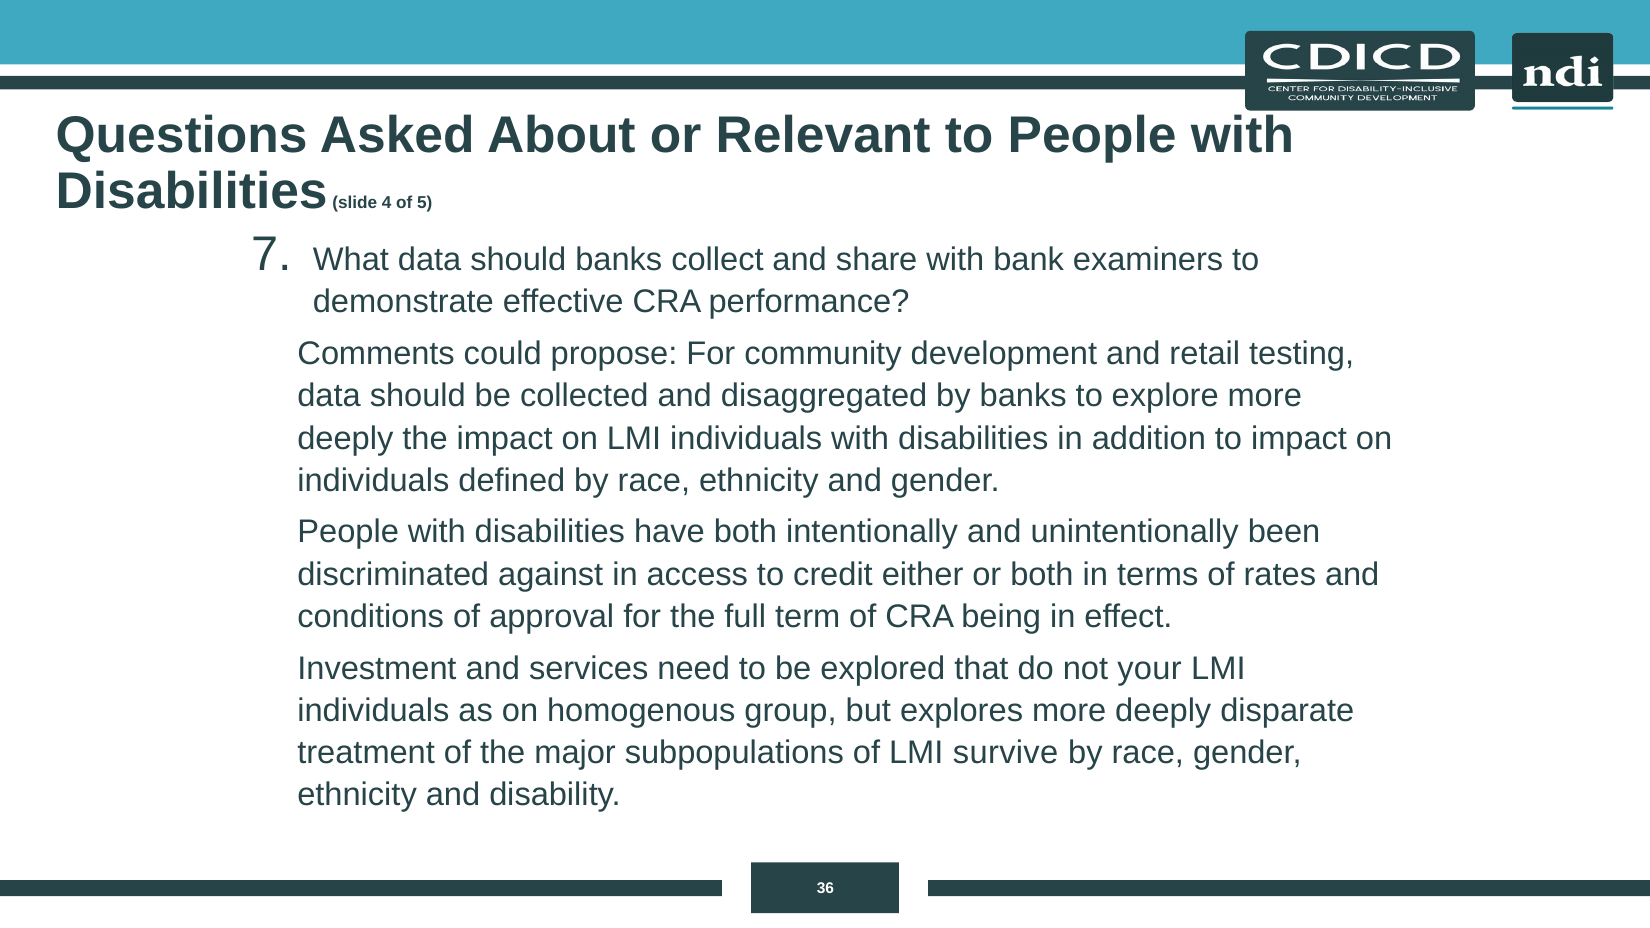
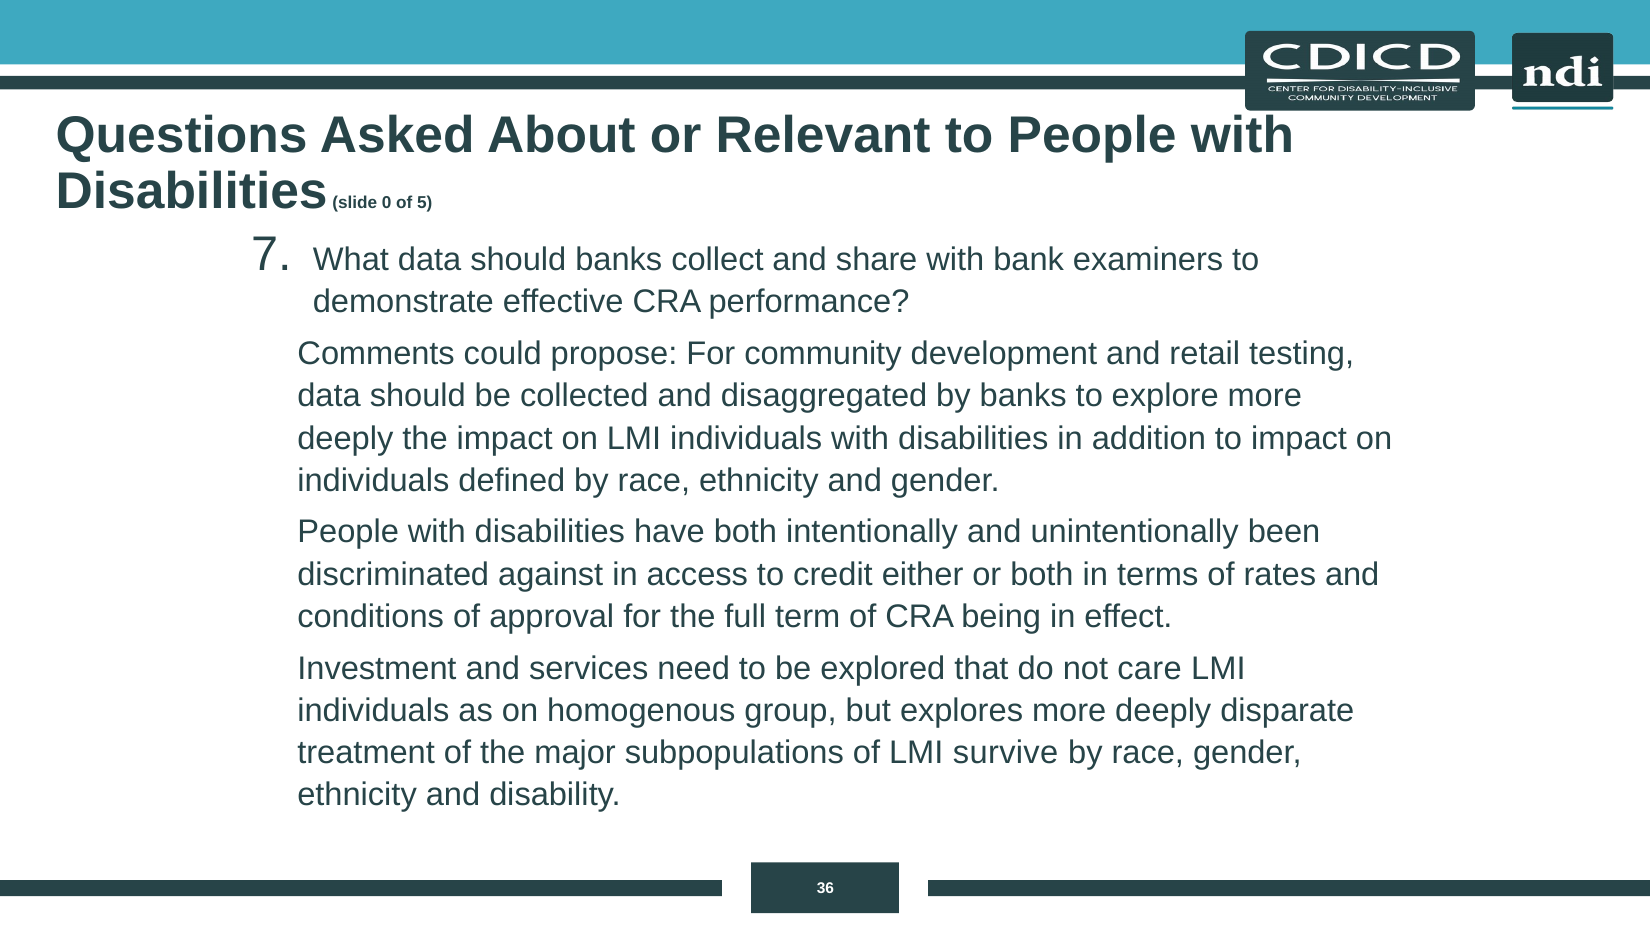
4: 4 -> 0
your: your -> care
